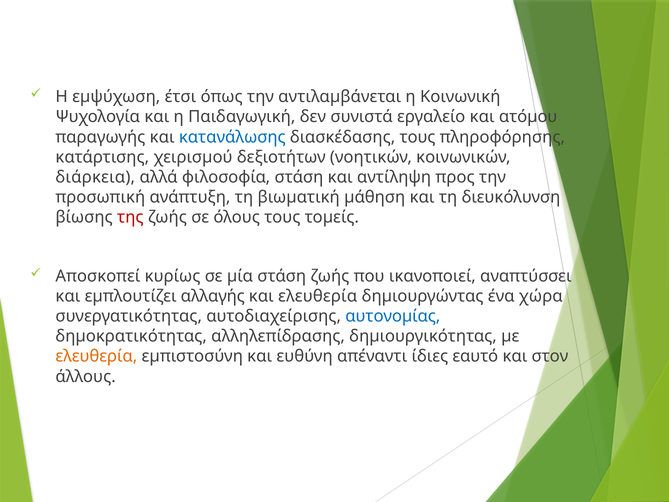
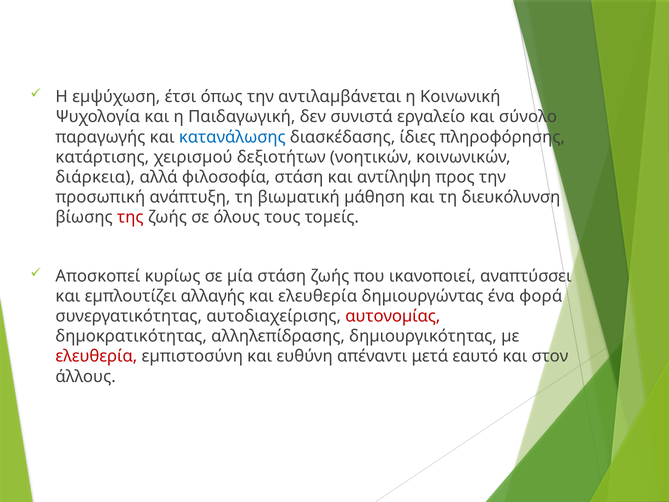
ατόµου: ατόµου -> σύνολο
διασκέδασης τους: τους -> ίδιες
χώρα: χώρα -> φορά
αυτονοµίας colour: blue -> red
ελευθερία at (96, 356) colour: orange -> red
ίδιες: ίδιες -> μετά
